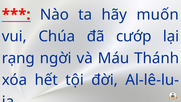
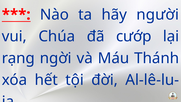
muốn: muốn -> người
